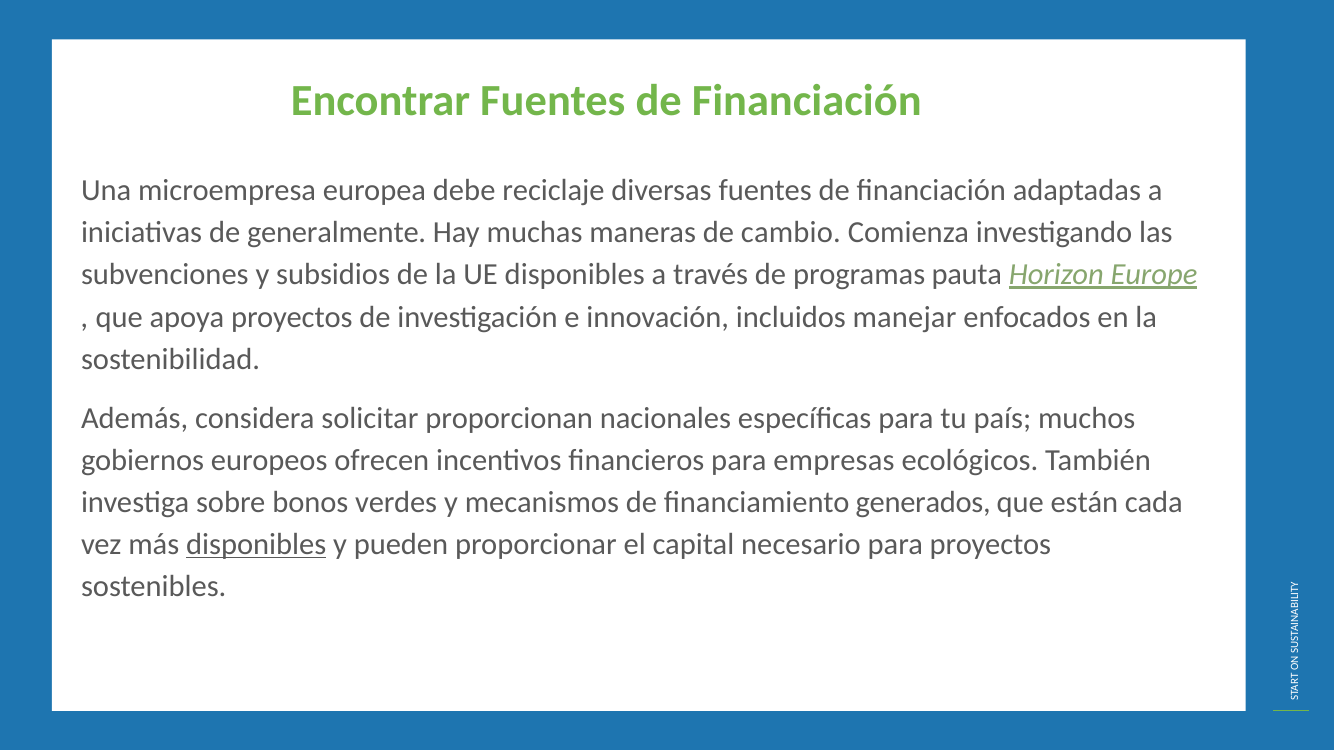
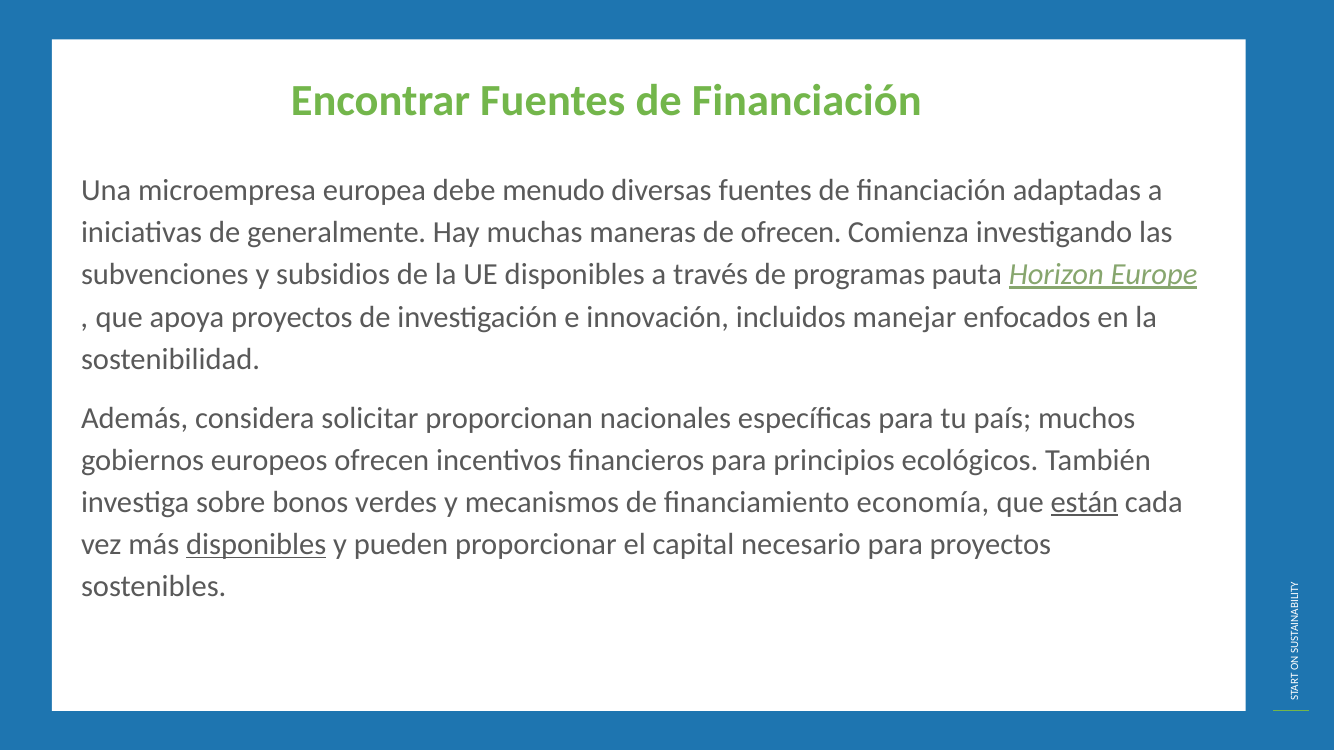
reciclaje: reciclaje -> menudo
de cambio: cambio -> ofrecen
empresas: empresas -> principios
generados: generados -> economía
están underline: none -> present
